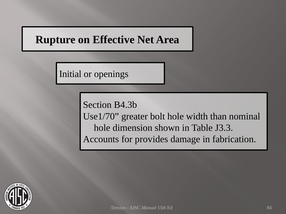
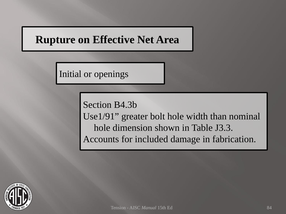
Use1/70: Use1/70 -> Use1/91
provides: provides -> included
